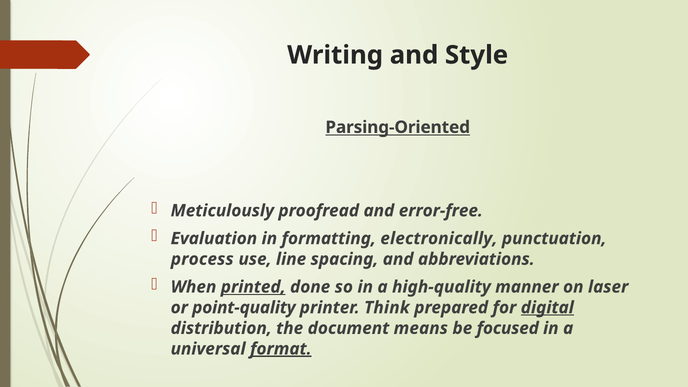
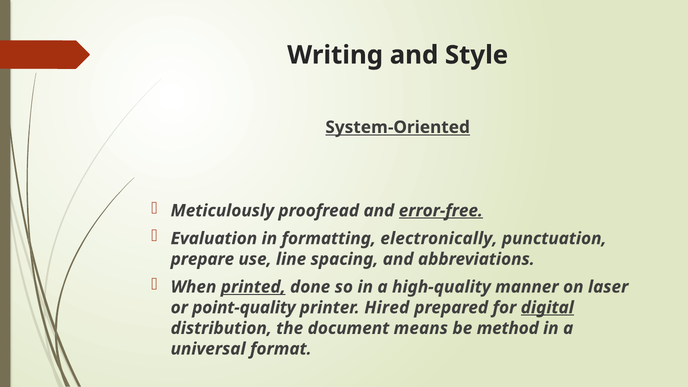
Parsing-Oriented: Parsing-Oriented -> System-Oriented
error-free underline: none -> present
process: process -> prepare
Think: Think -> Hired
focused: focused -> method
format underline: present -> none
